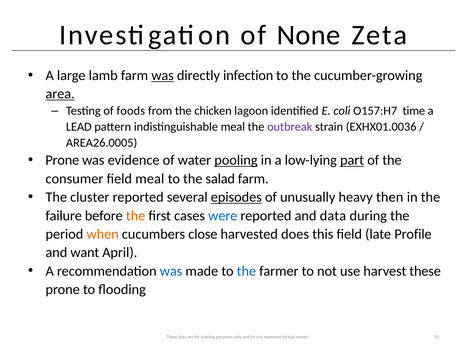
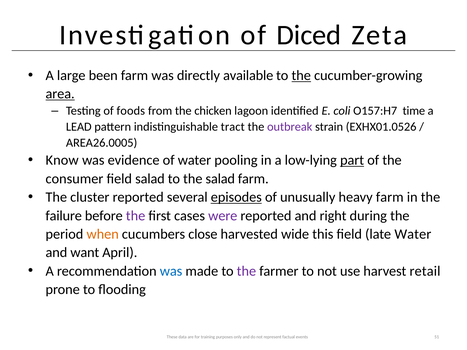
None: None -> Diced
lamb: lamb -> been
was at (163, 76) underline: present -> none
infection: infection -> available
the at (301, 76) underline: none -> present
indistinguishable meal: meal -> tract
EXHX01.0036: EXHX01.0036 -> EXHX01.0526
Prone at (62, 160): Prone -> Know
pooling underline: present -> none
field meal: meal -> salad
heavy then: then -> farm
the at (136, 216) colour: orange -> purple
were colour: blue -> purple
and data: data -> right
does: does -> wide
late Profile: Profile -> Water
the at (246, 271) colour: blue -> purple
harvest these: these -> retail
